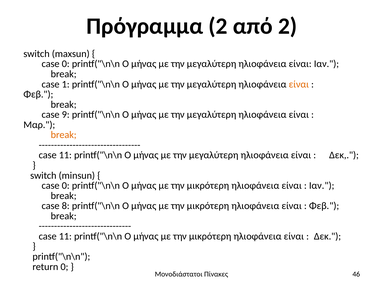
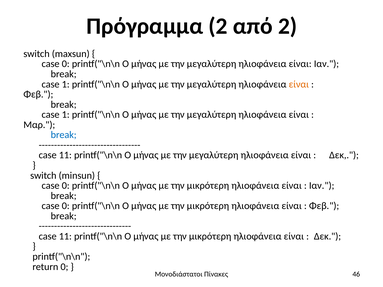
9 at (66, 115): 9 -> 1
break at (64, 135) colour: orange -> blue
8 at (66, 206): 8 -> 0
